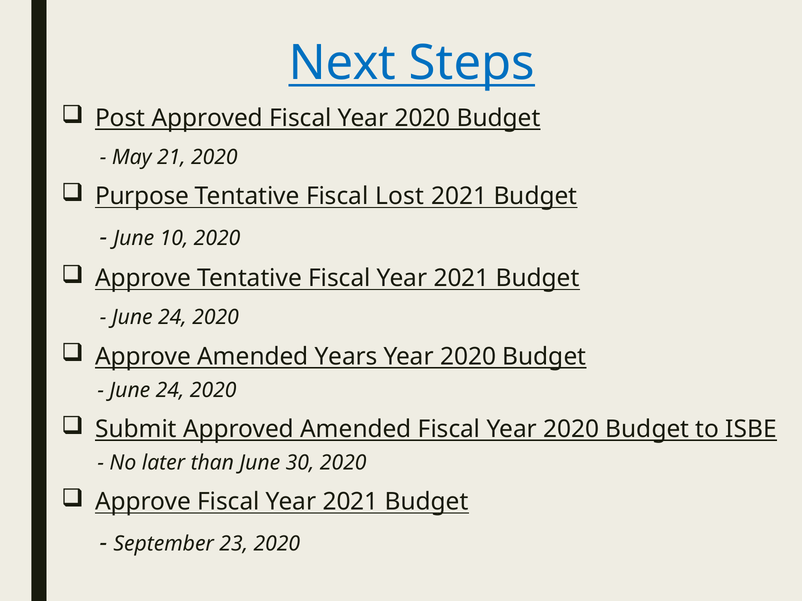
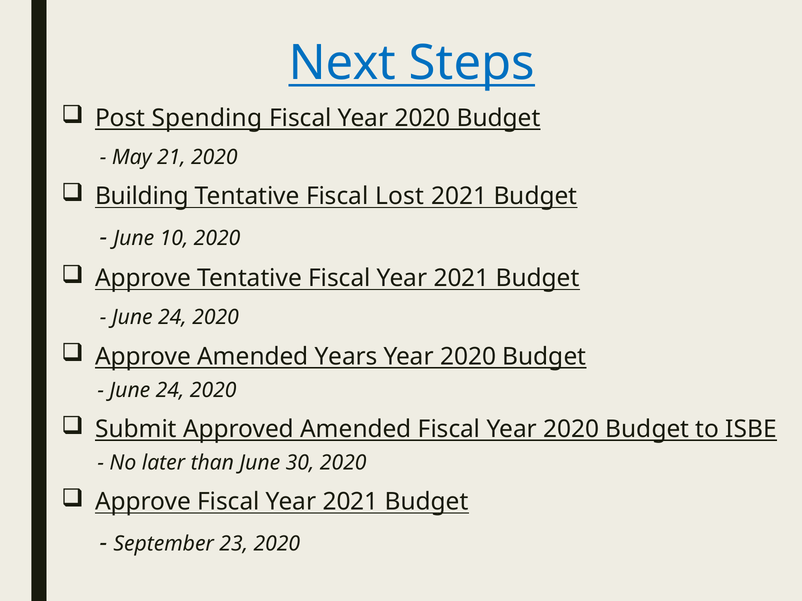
Post Approved: Approved -> Spending
Purpose: Purpose -> Building
